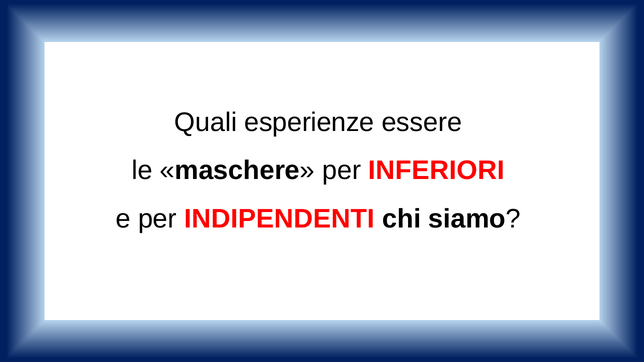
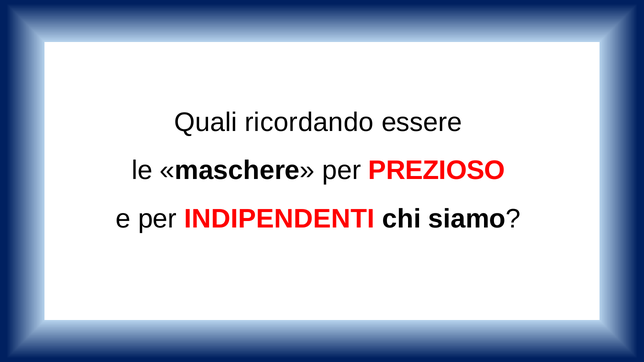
esperienze: esperienze -> ricordando
INFERIORI: INFERIORI -> PREZIOSO
